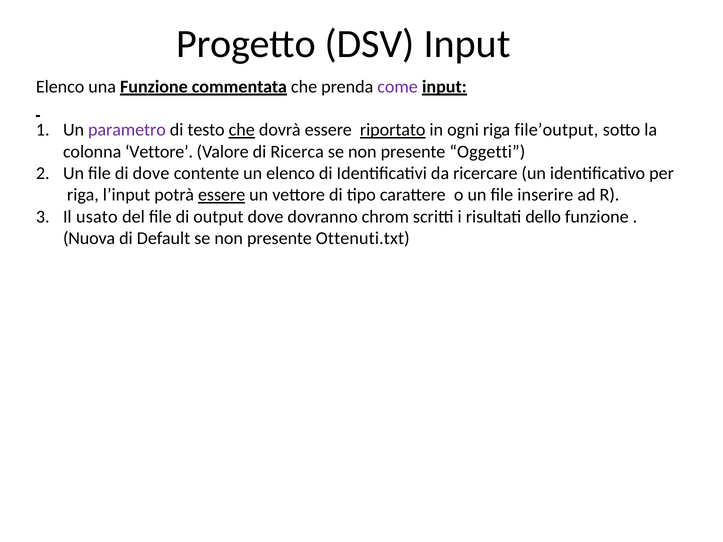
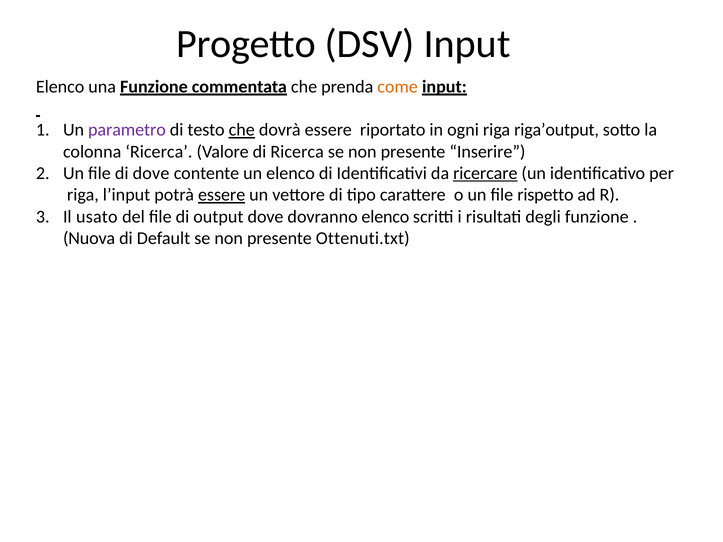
come colour: purple -> orange
riportato underline: present -> none
file’output: file’output -> riga’output
colonna Vettore: Vettore -> Ricerca
Oggetti: Oggetti -> Inserire
ricercare underline: none -> present
inserire: inserire -> rispetto
dovranno chrom: chrom -> elenco
dello: dello -> degli
